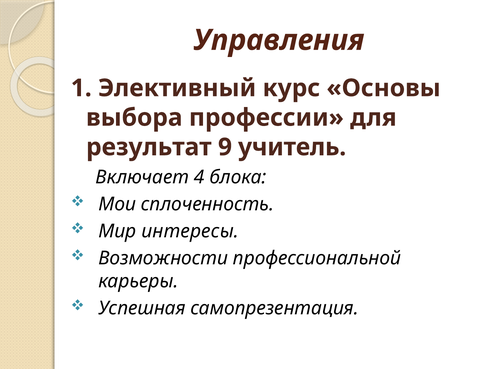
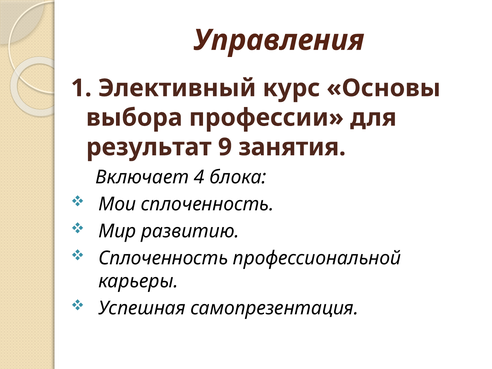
учитель: учитель -> занятия
интересы: интересы -> развитию
Возможности at (163, 258): Возможности -> Сплоченность
